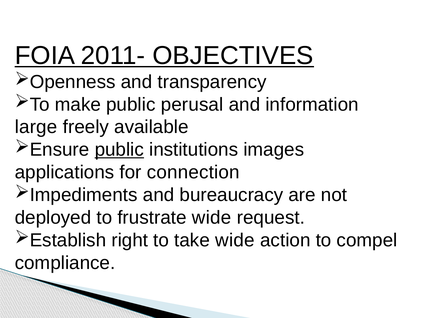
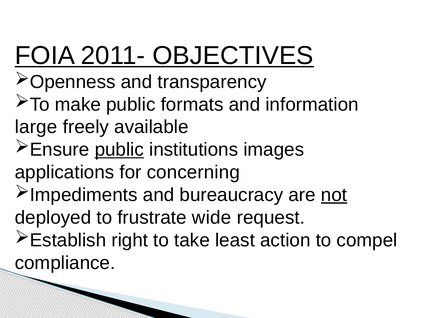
perusal: perusal -> formats
connection: connection -> concerning
not underline: none -> present
take wide: wide -> least
